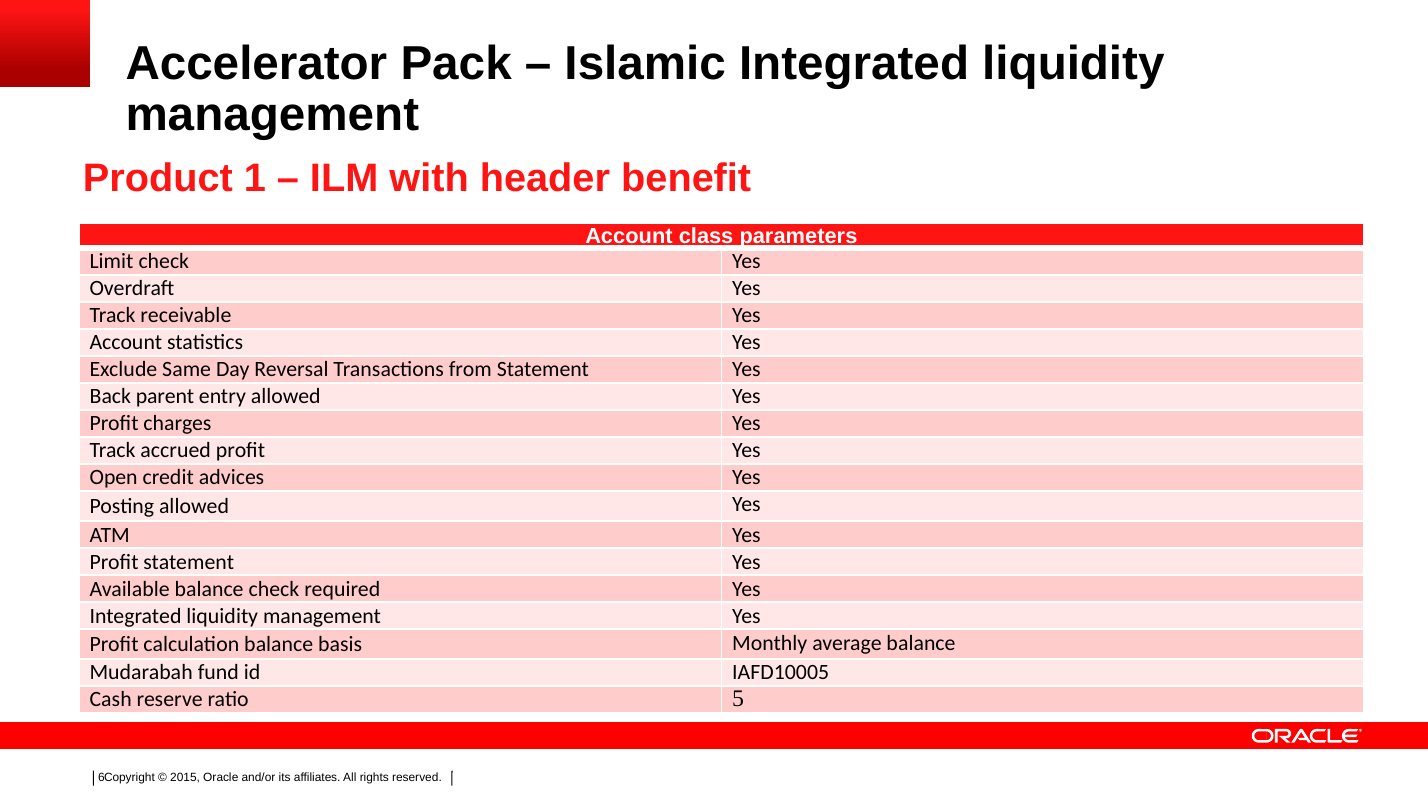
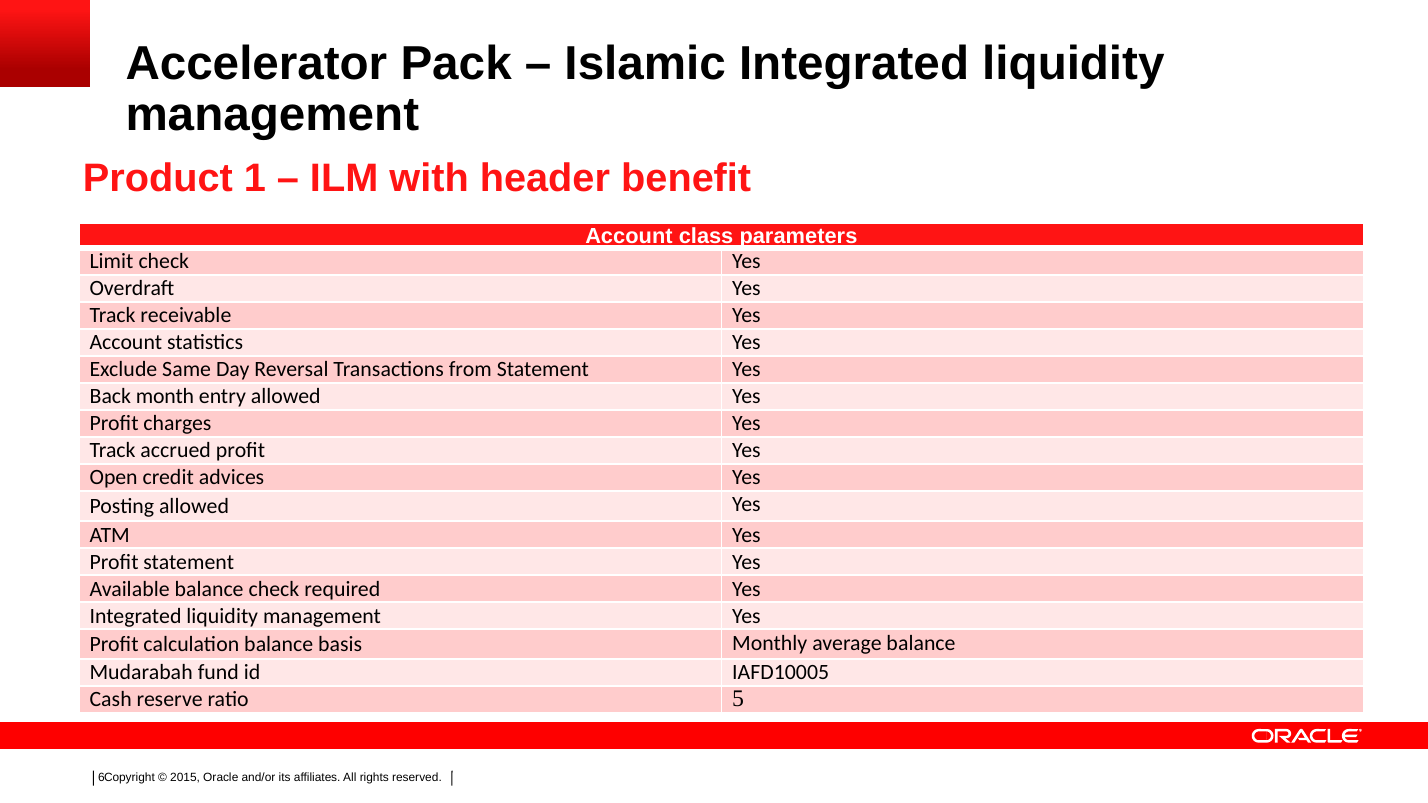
parent: parent -> month
